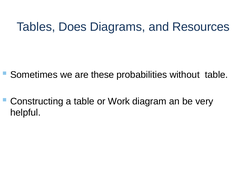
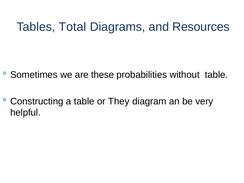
Does: Does -> Total
Work: Work -> They
